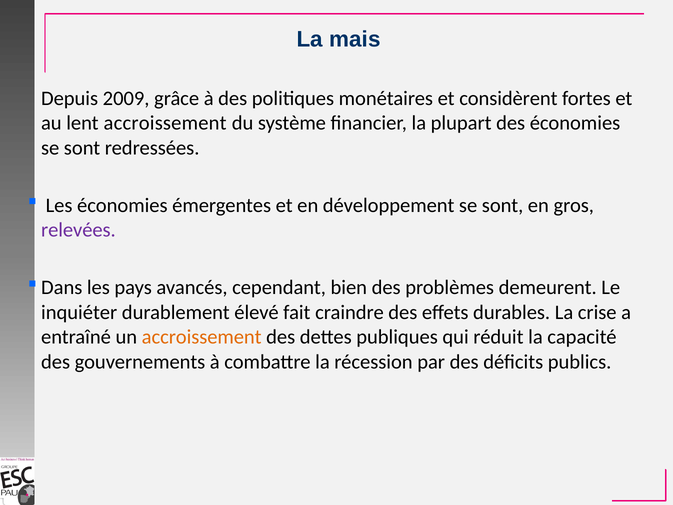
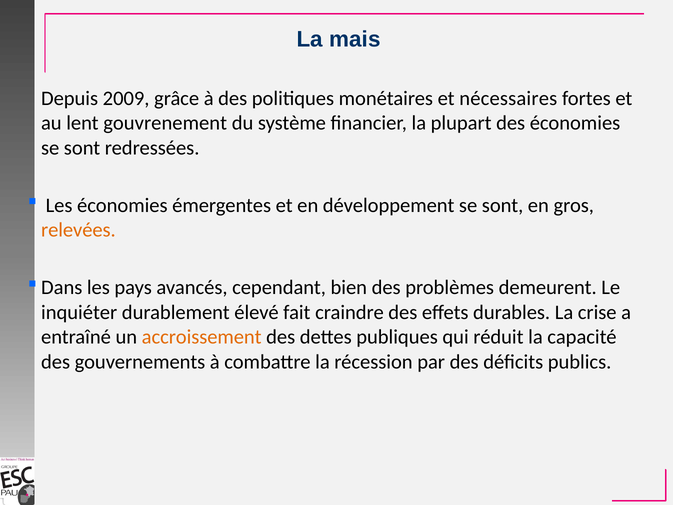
considèrent: considèrent -> nécessaires
lent accroissement: accroissement -> gouvrenement
relevées colour: purple -> orange
